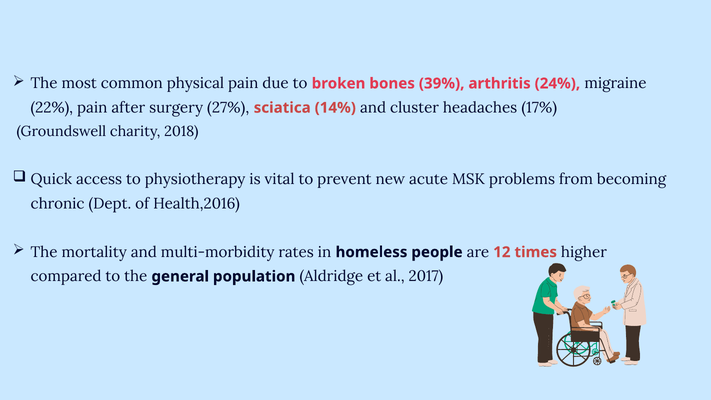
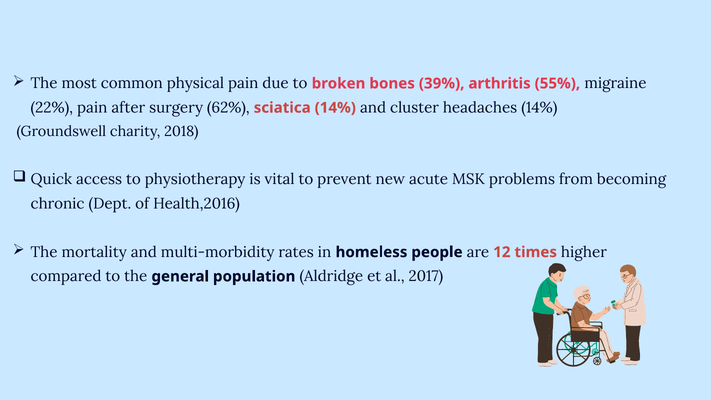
24%: 24% -> 55%
27%: 27% -> 62%
headaches 17%: 17% -> 14%
